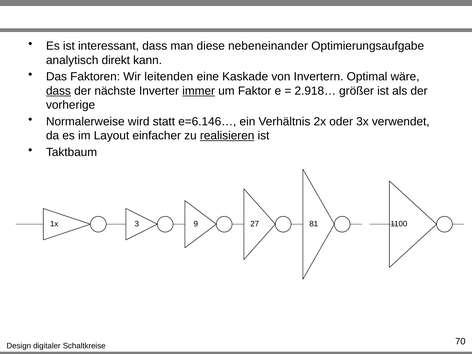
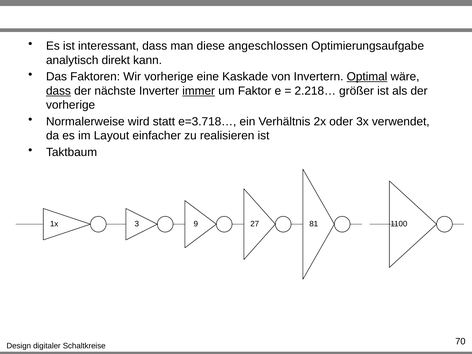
nebeneinander: nebeneinander -> angeschlossen
Wir leitenden: leitenden -> vorherige
Optimal underline: none -> present
2.918…: 2.918… -> 2.218…
e=6.146…: e=6.146… -> e=3.718…
realisieren underline: present -> none
